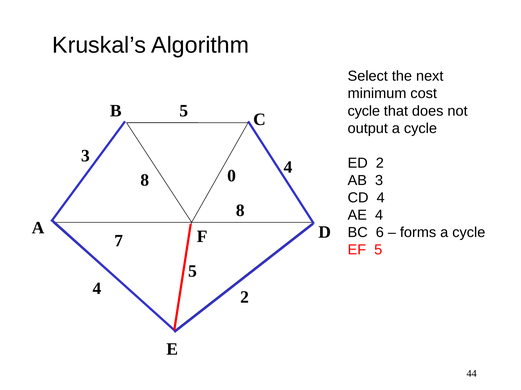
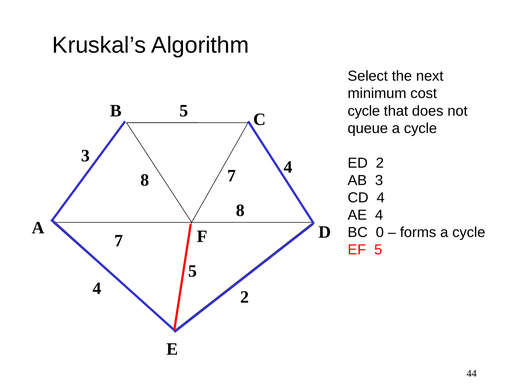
output: output -> queue
8 0: 0 -> 7
6: 6 -> 0
